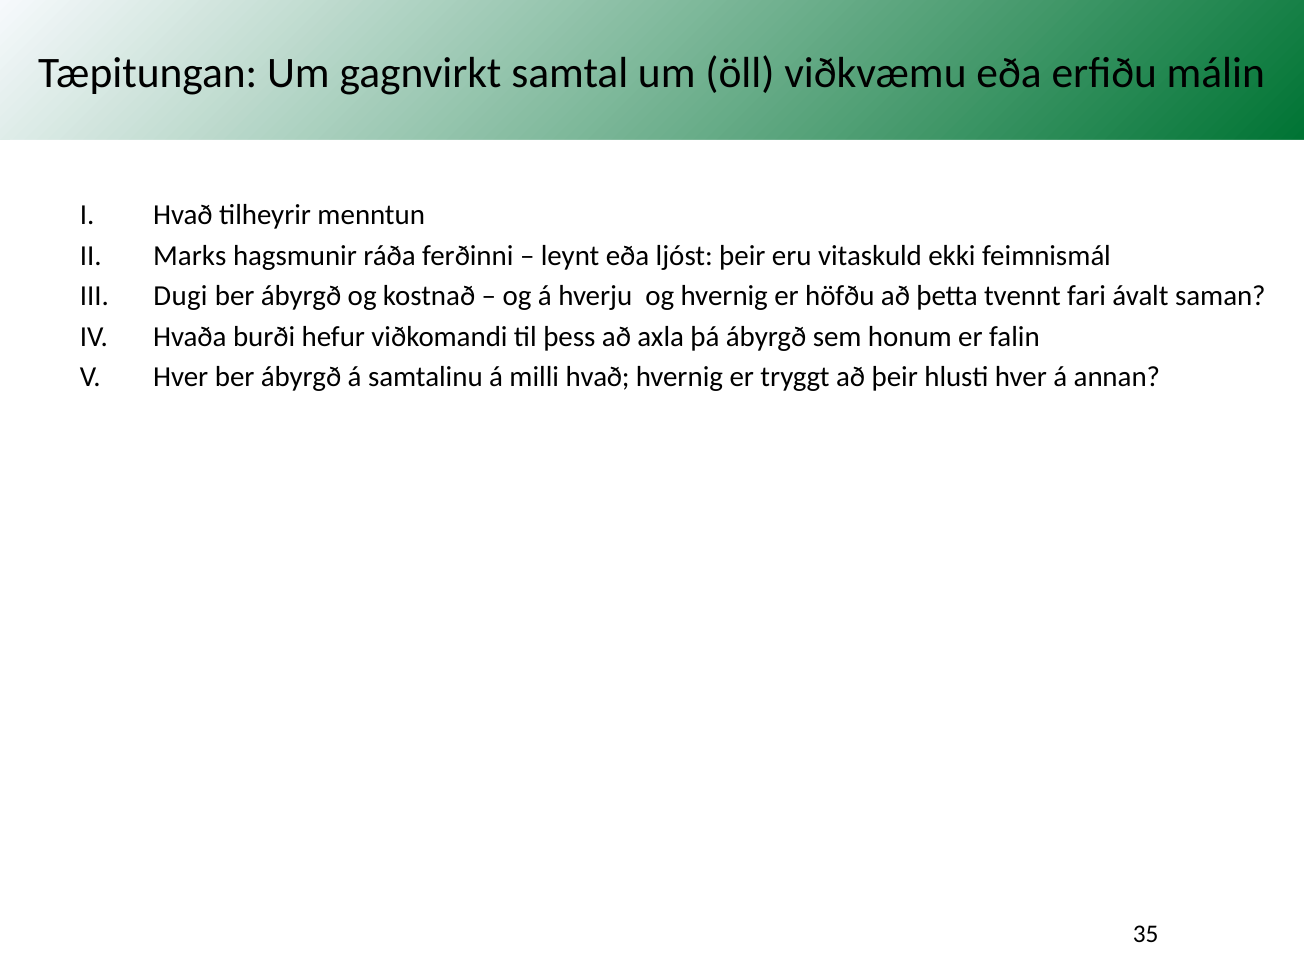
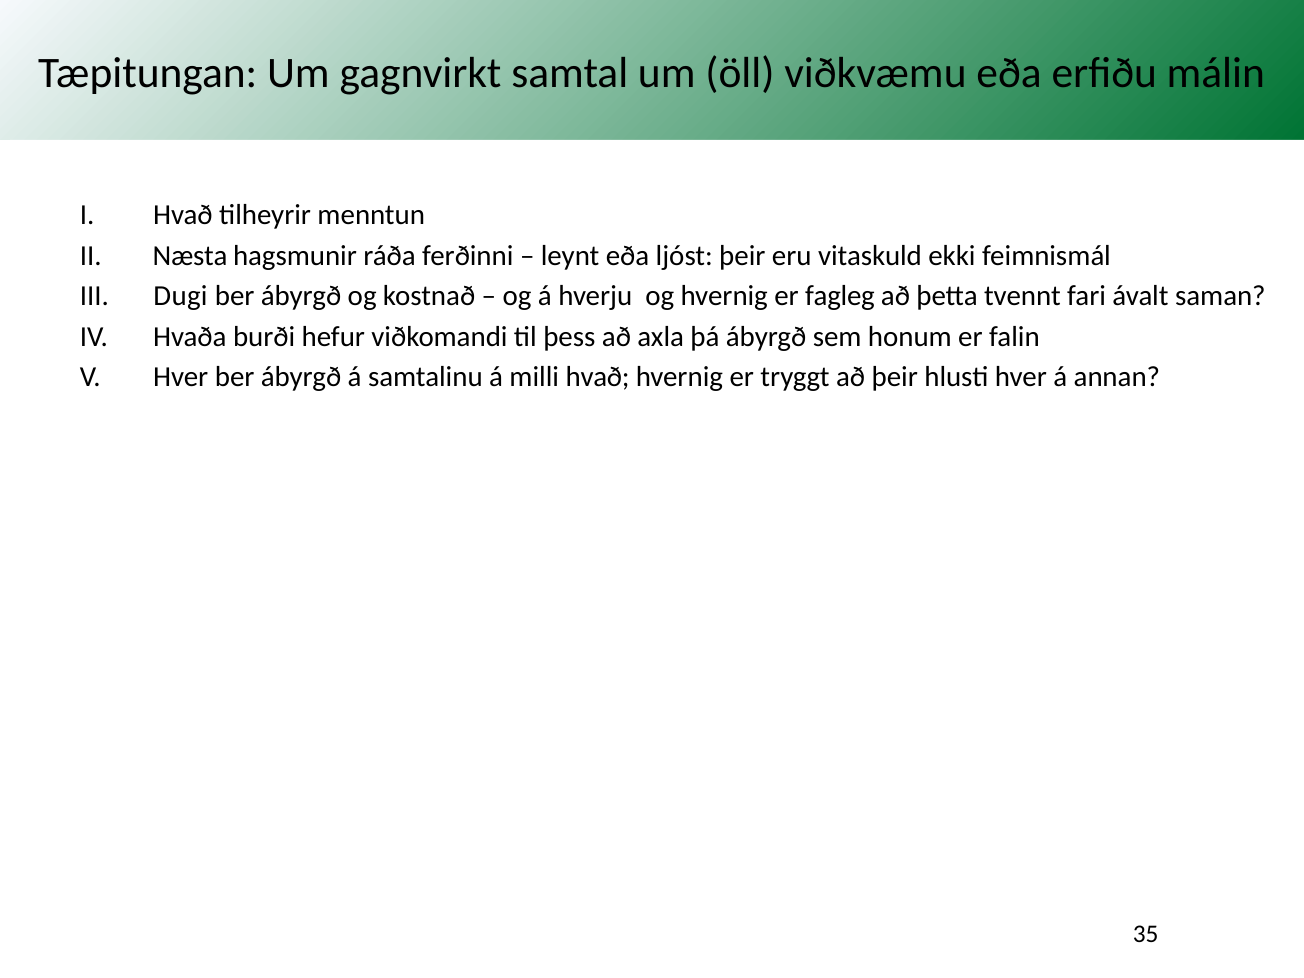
Marks: Marks -> Næsta
höfðu: höfðu -> fagleg
